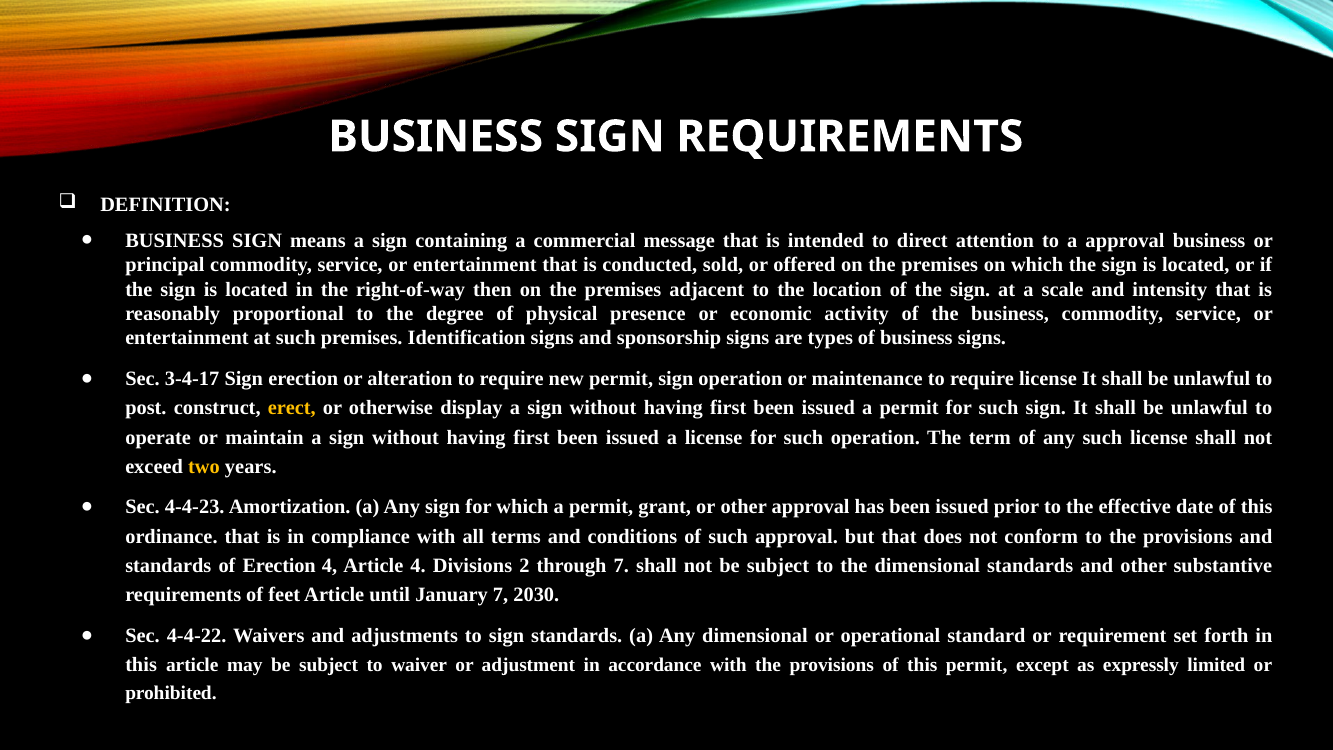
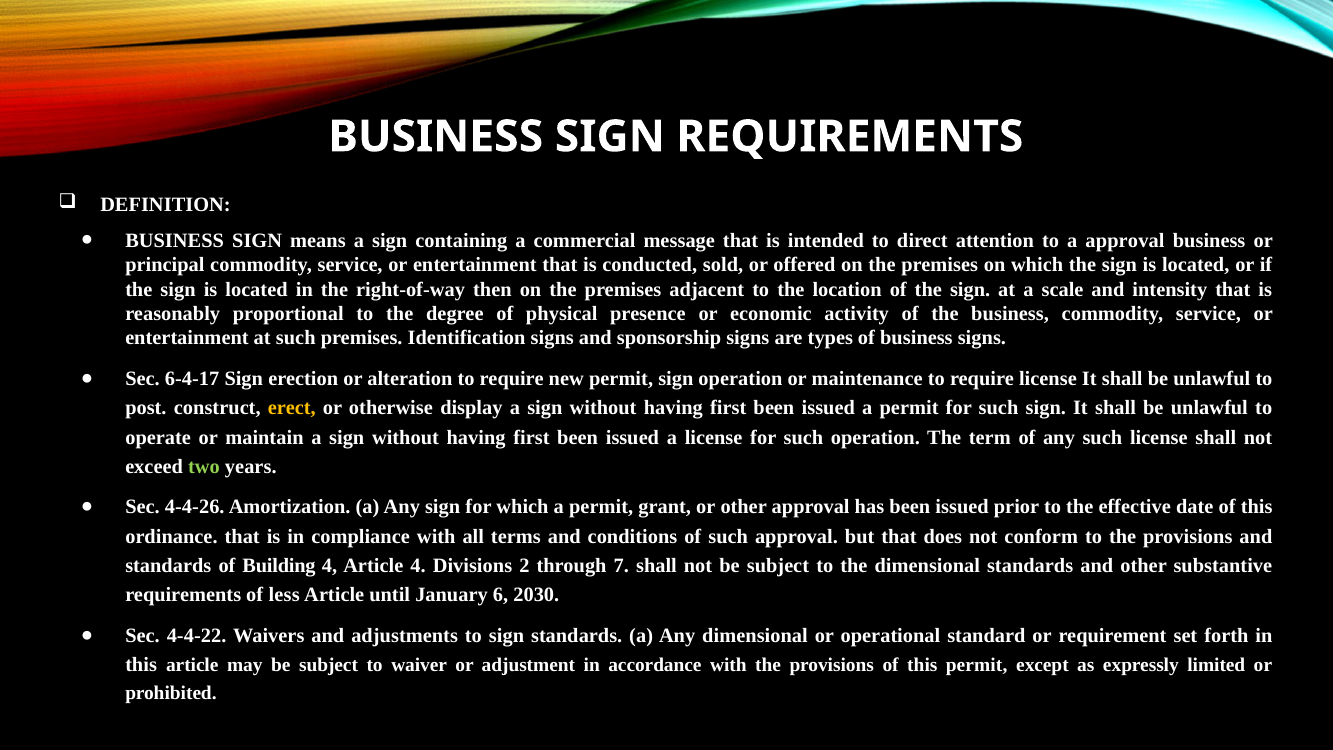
3-4-17: 3-4-17 -> 6-4-17
two colour: yellow -> light green
4-4-23: 4-4-23 -> 4-4-26
of Erection: Erection -> Building
feet: feet -> less
January 7: 7 -> 6
